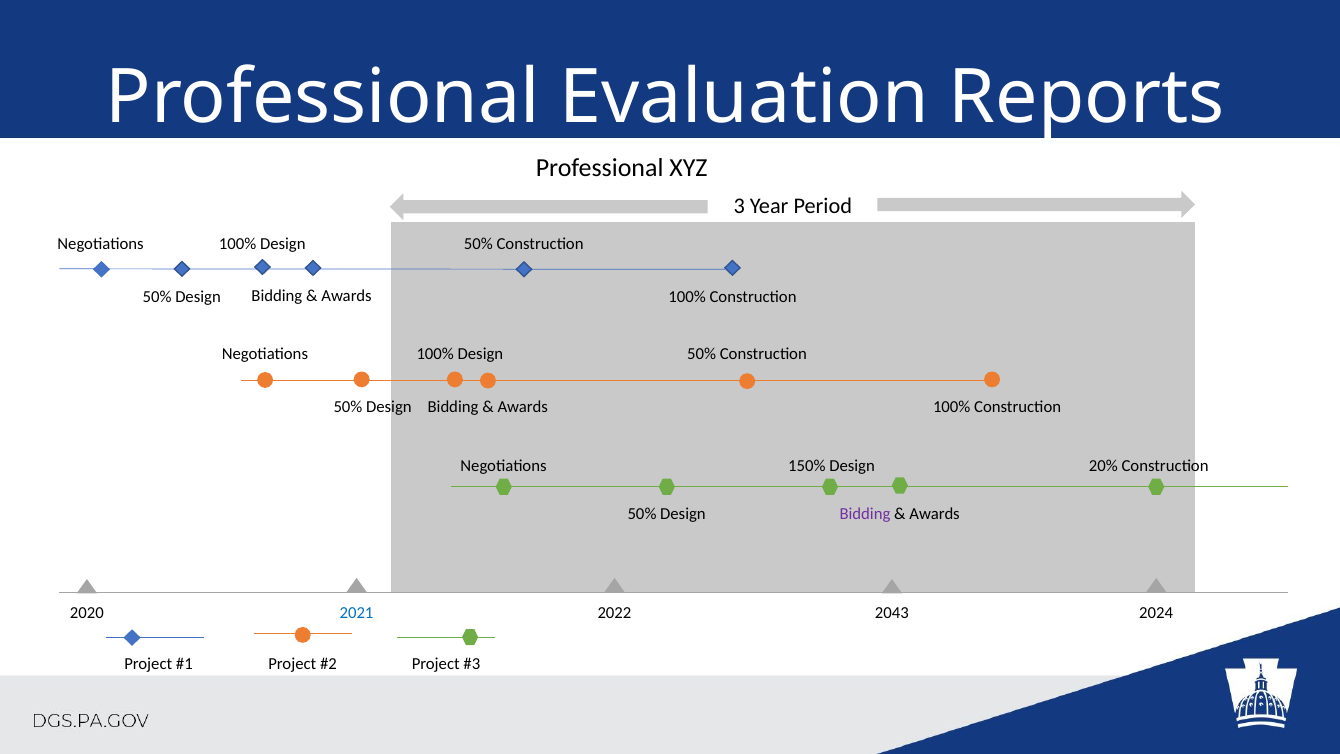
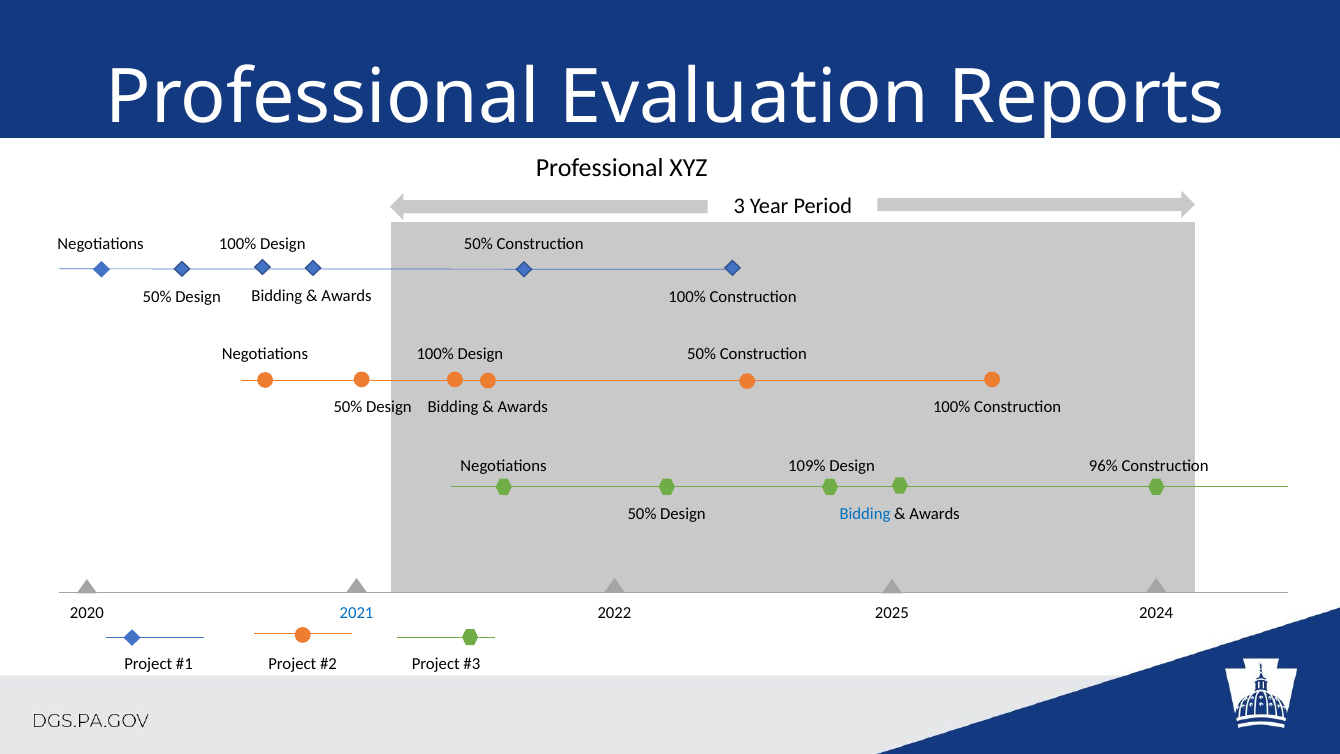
150%: 150% -> 109%
20%: 20% -> 96%
Bidding at (865, 514) colour: purple -> blue
2043: 2043 -> 2025
